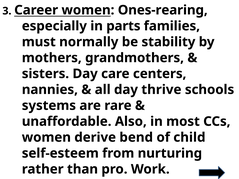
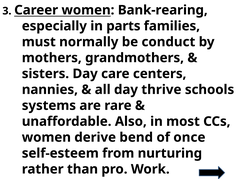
Ones-rearing: Ones-rearing -> Bank-rearing
stability: stability -> conduct
child: child -> once
